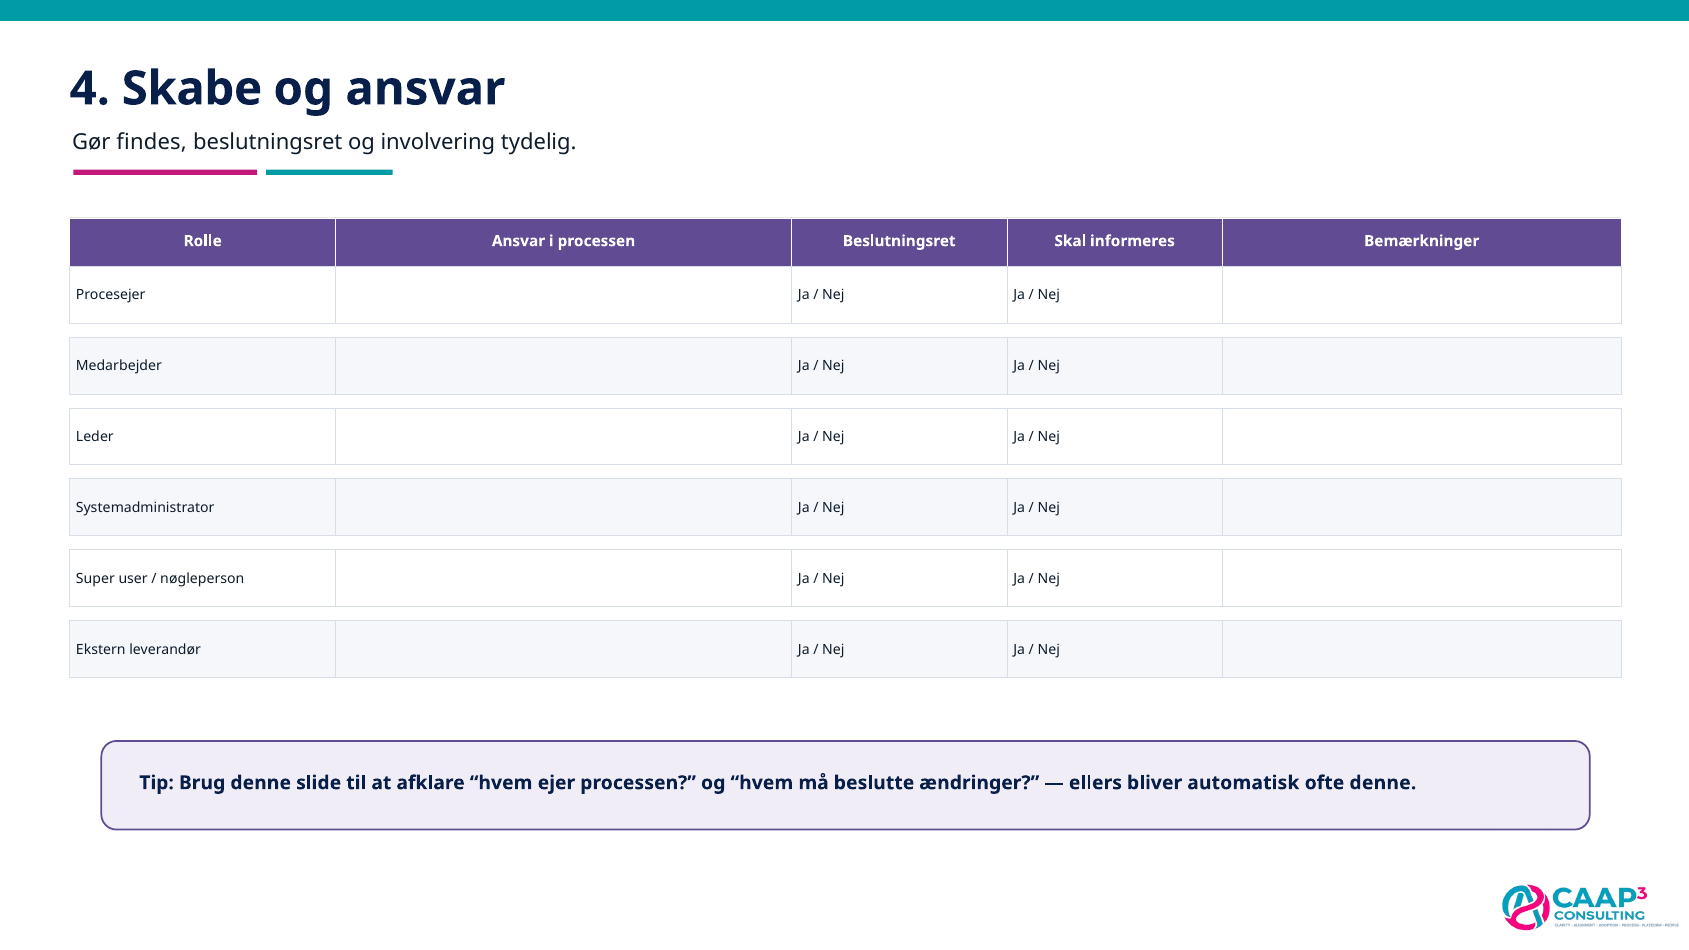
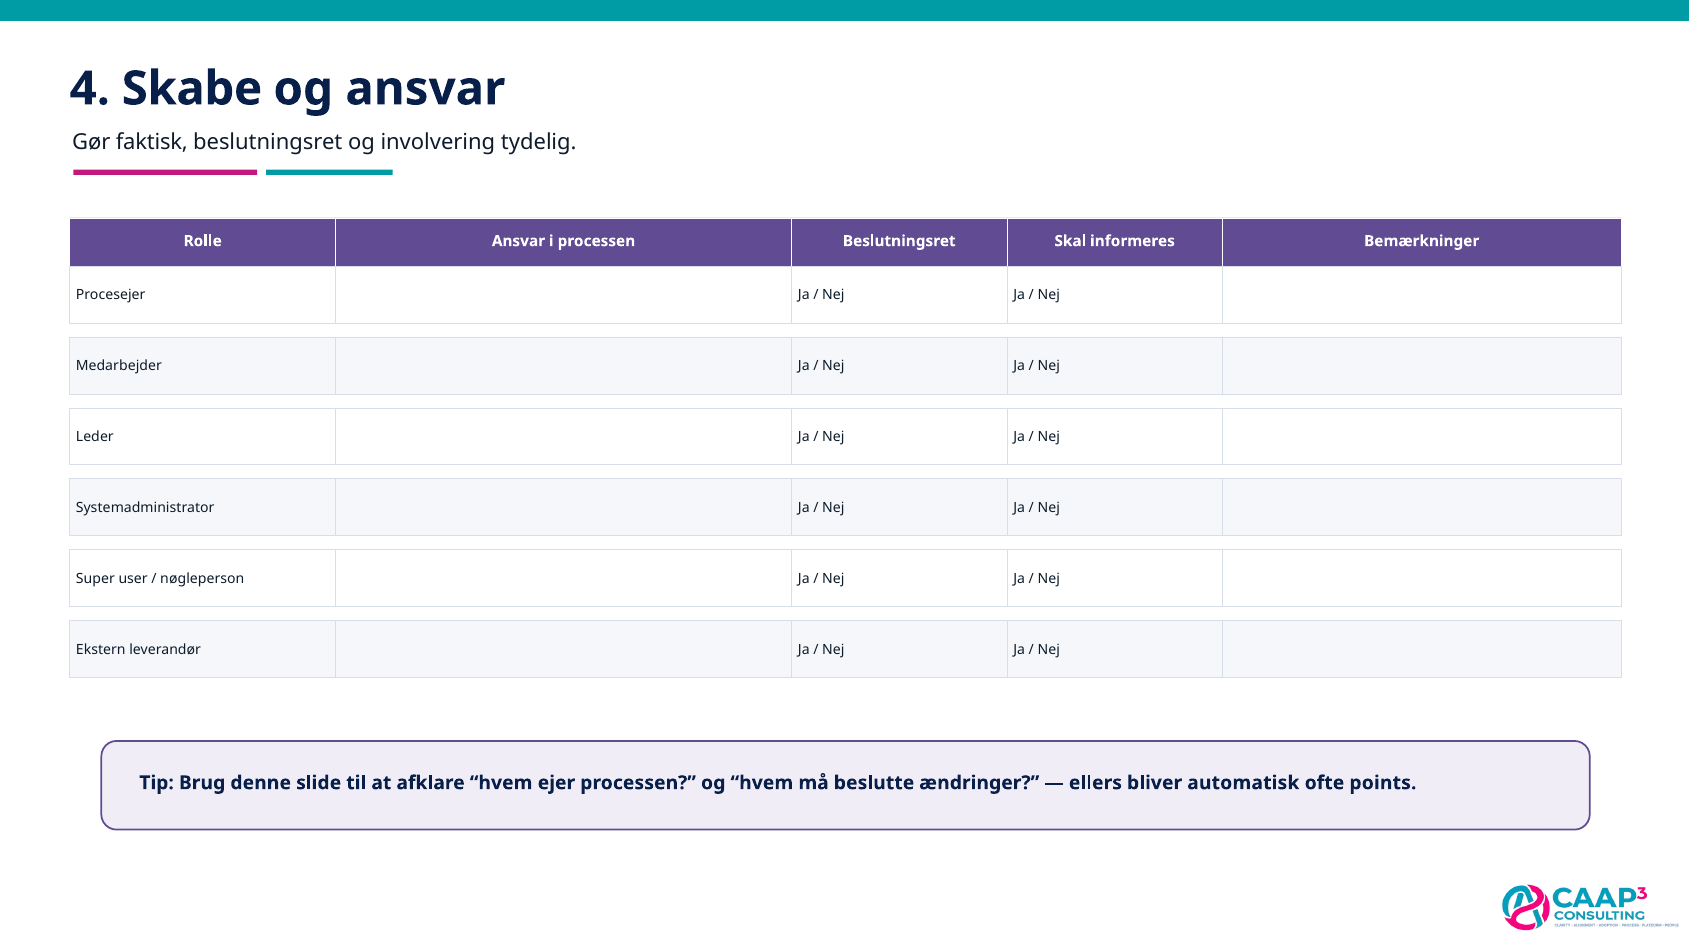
findes: findes -> faktisk
ofte denne: denne -> points
